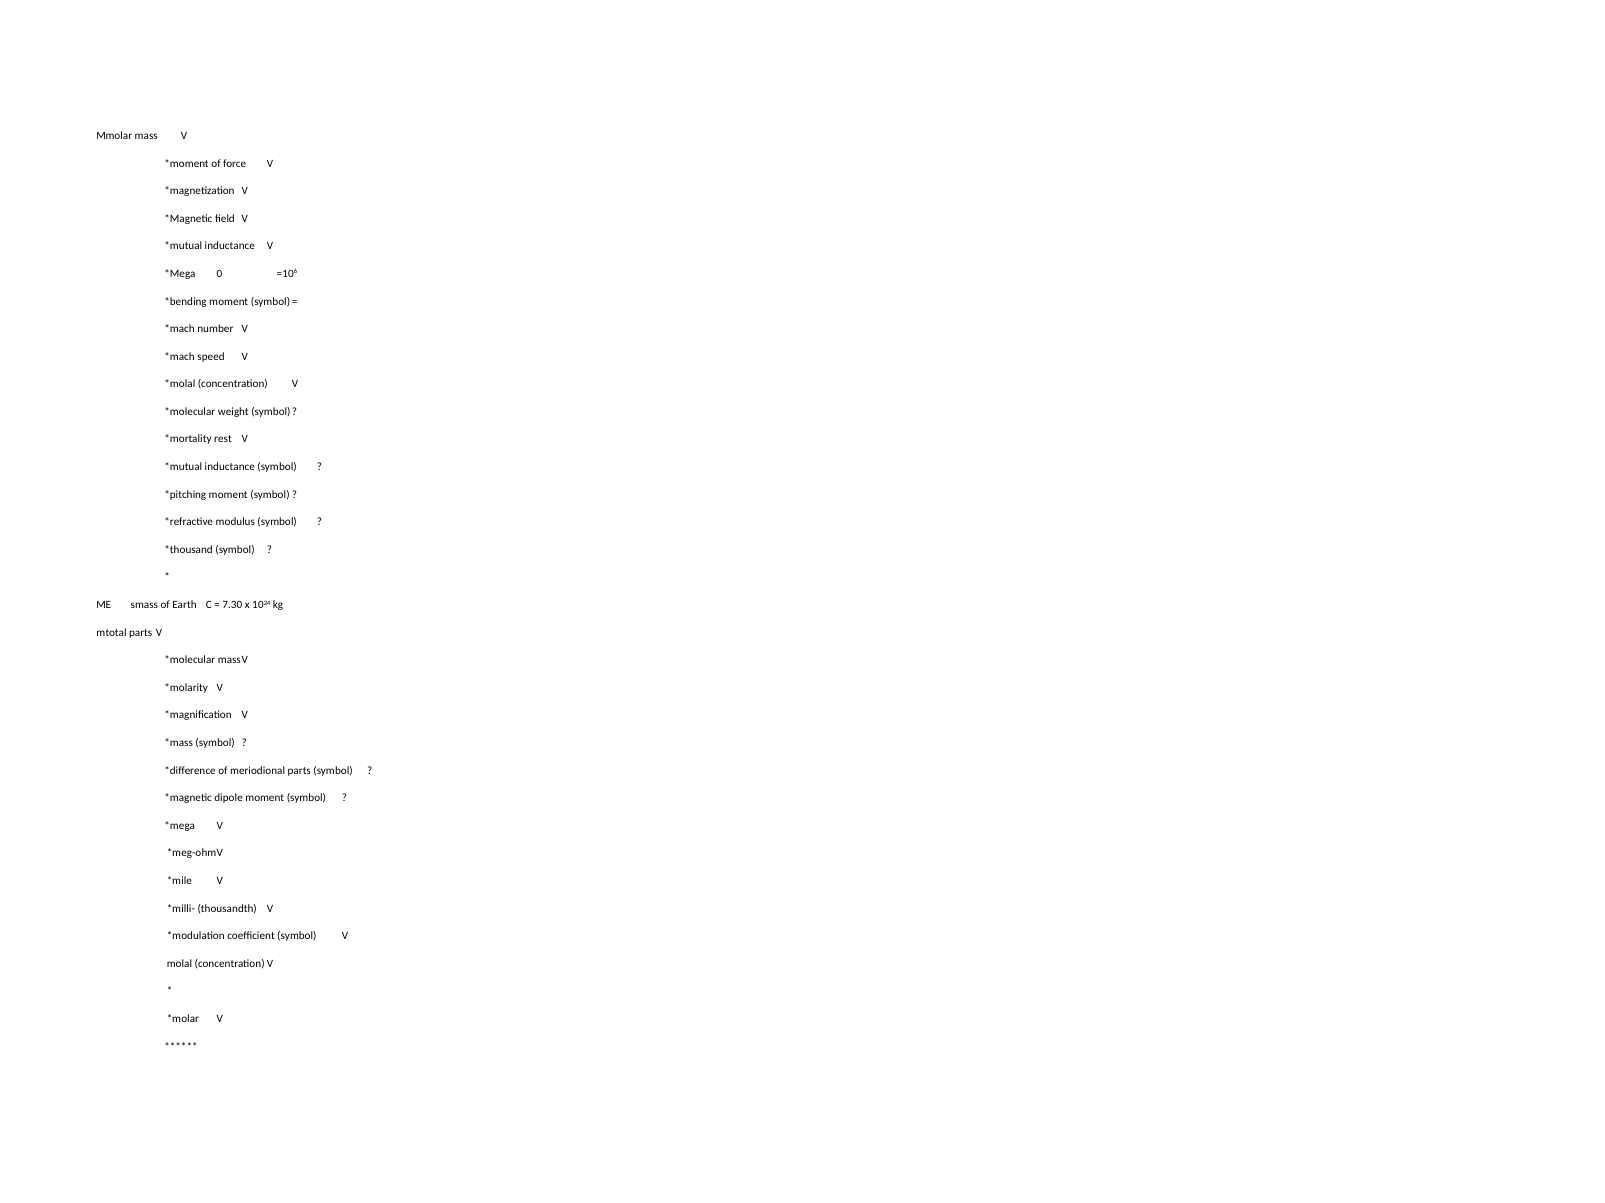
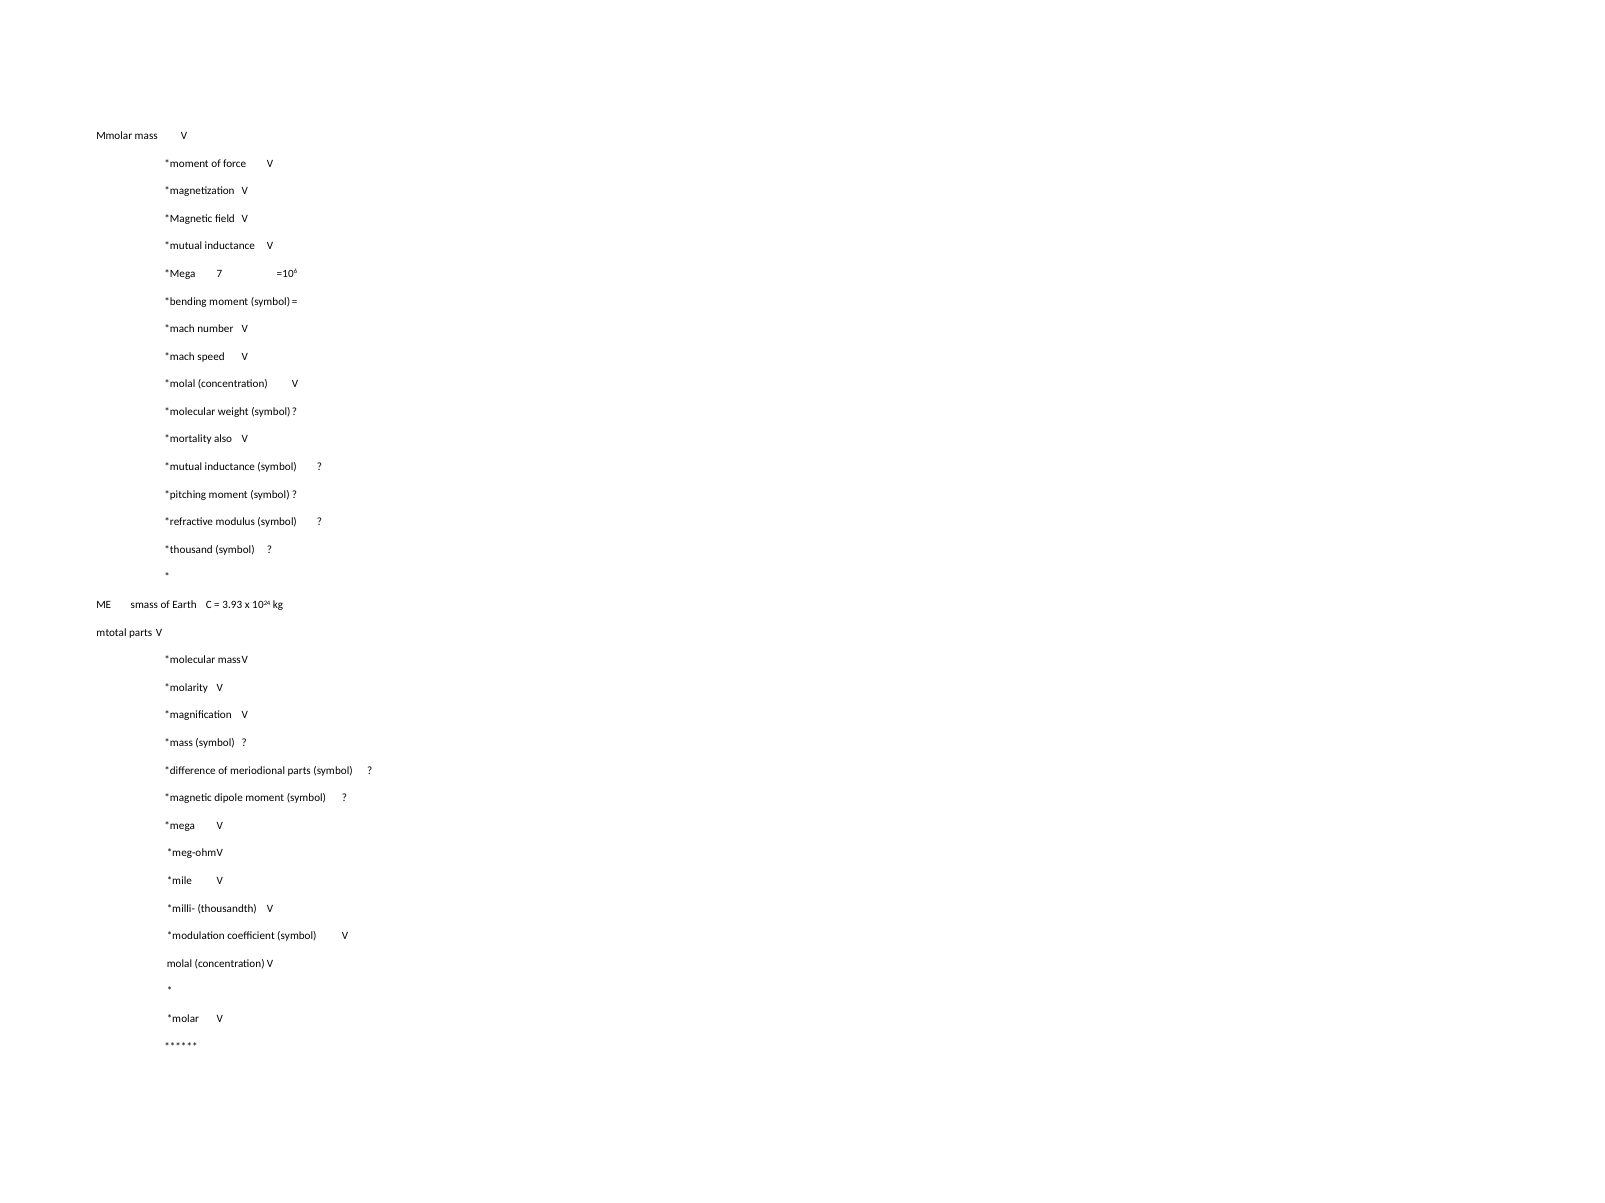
0: 0 -> 7
rest: rest -> also
7.30: 7.30 -> 3.93
